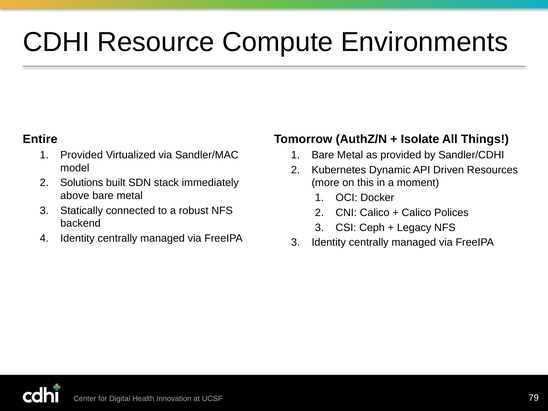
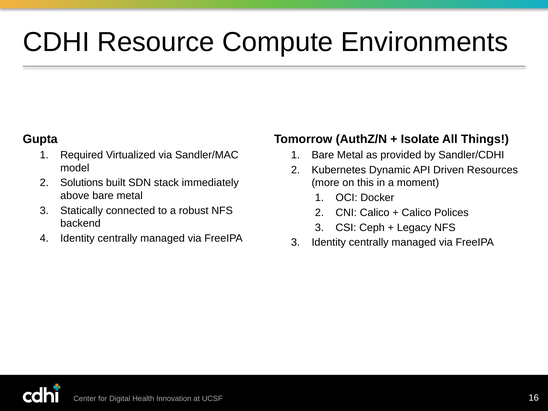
Entire: Entire -> Gupta
Provided at (82, 155): Provided -> Required
79: 79 -> 16
